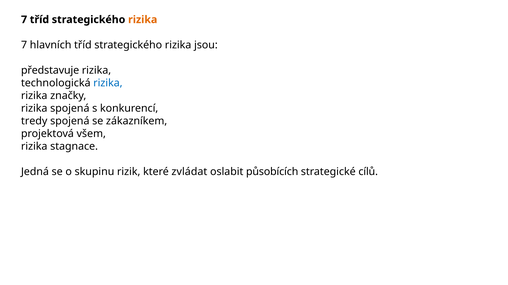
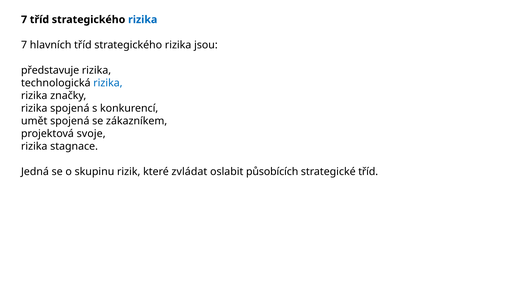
rizika at (143, 20) colour: orange -> blue
tredy: tredy -> umět
všem: všem -> svoje
strategické cílů: cílů -> tříd
